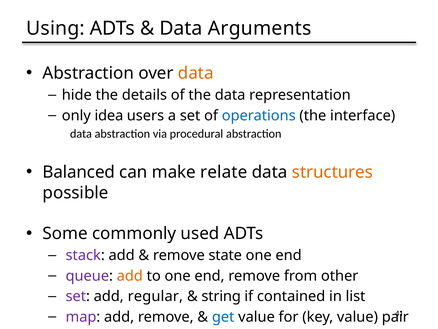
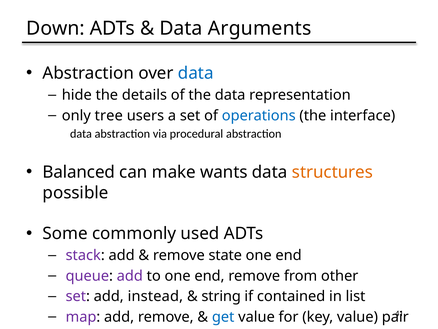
Using: Using -> Down
data at (196, 73) colour: orange -> blue
idea: idea -> tree
relate: relate -> wants
add at (130, 276) colour: orange -> purple
regular: regular -> instead
